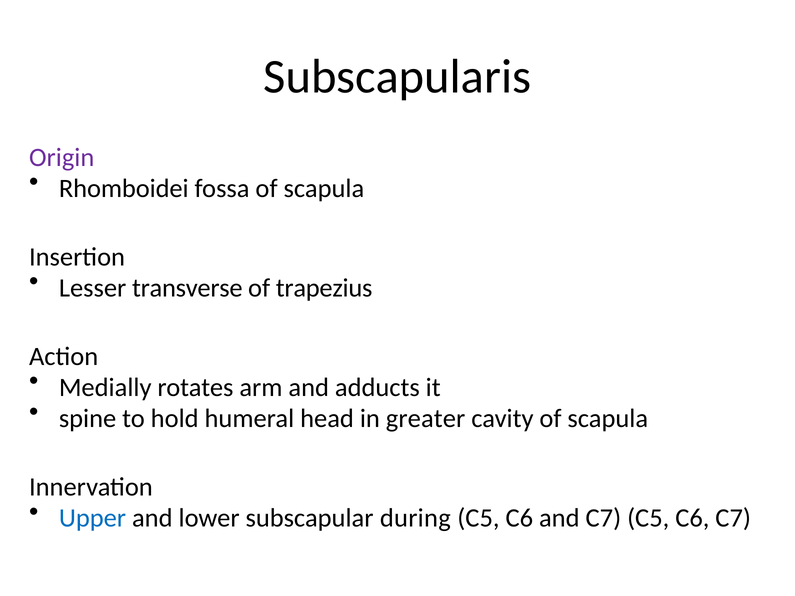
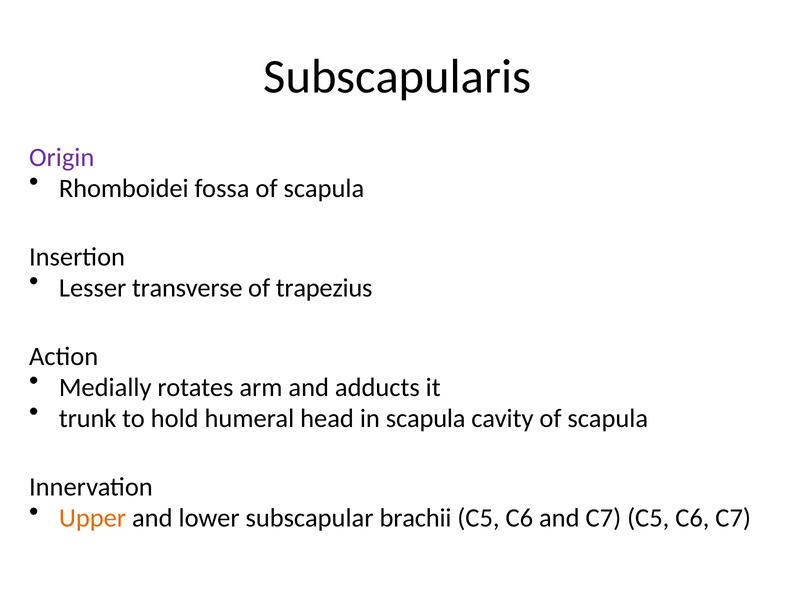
spine: spine -> trunk
in greater: greater -> scapula
Upper colour: blue -> orange
during: during -> brachii
